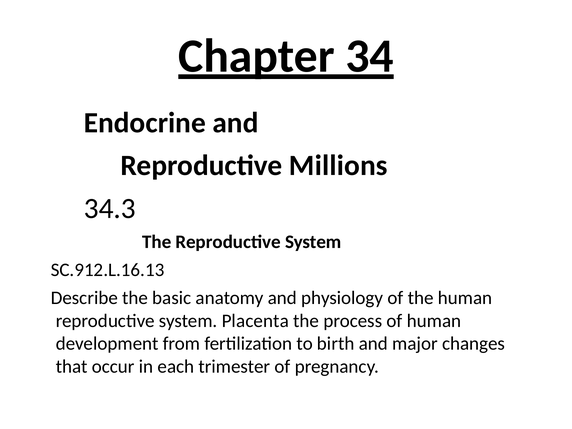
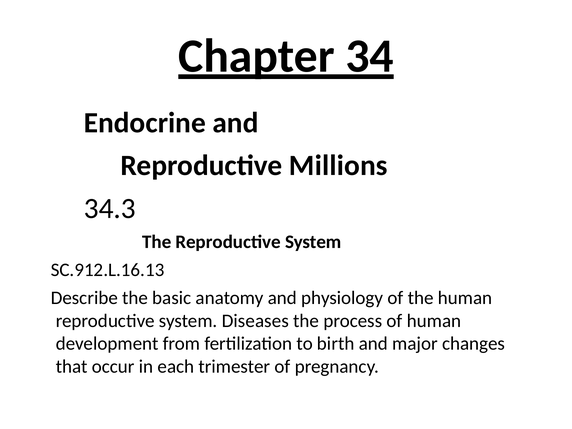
Placenta: Placenta -> Diseases
